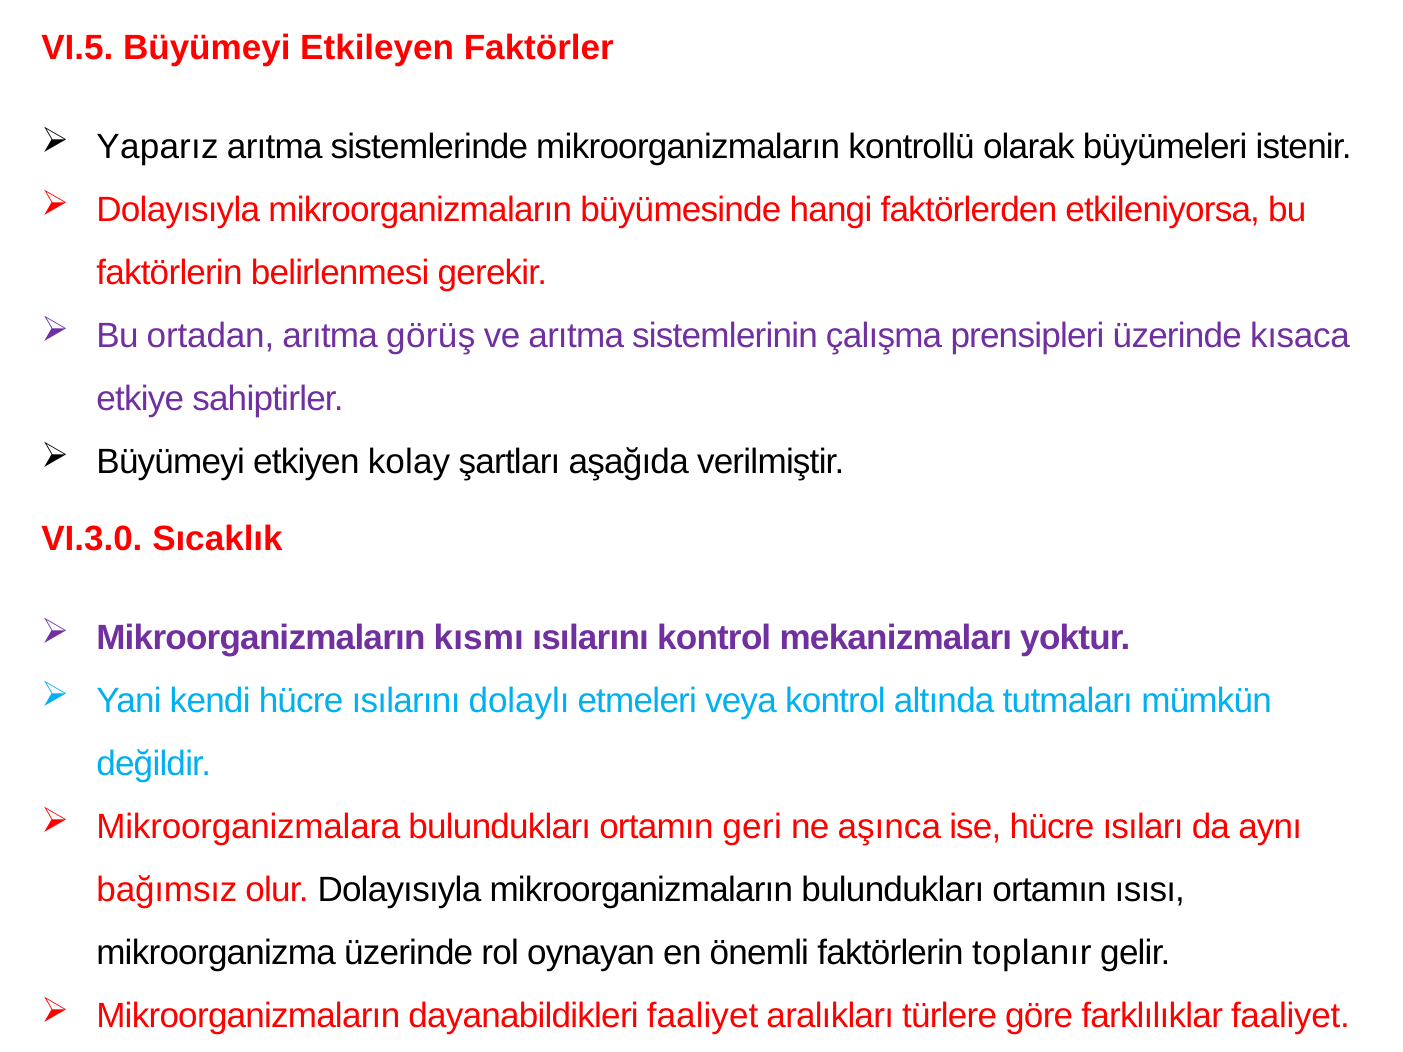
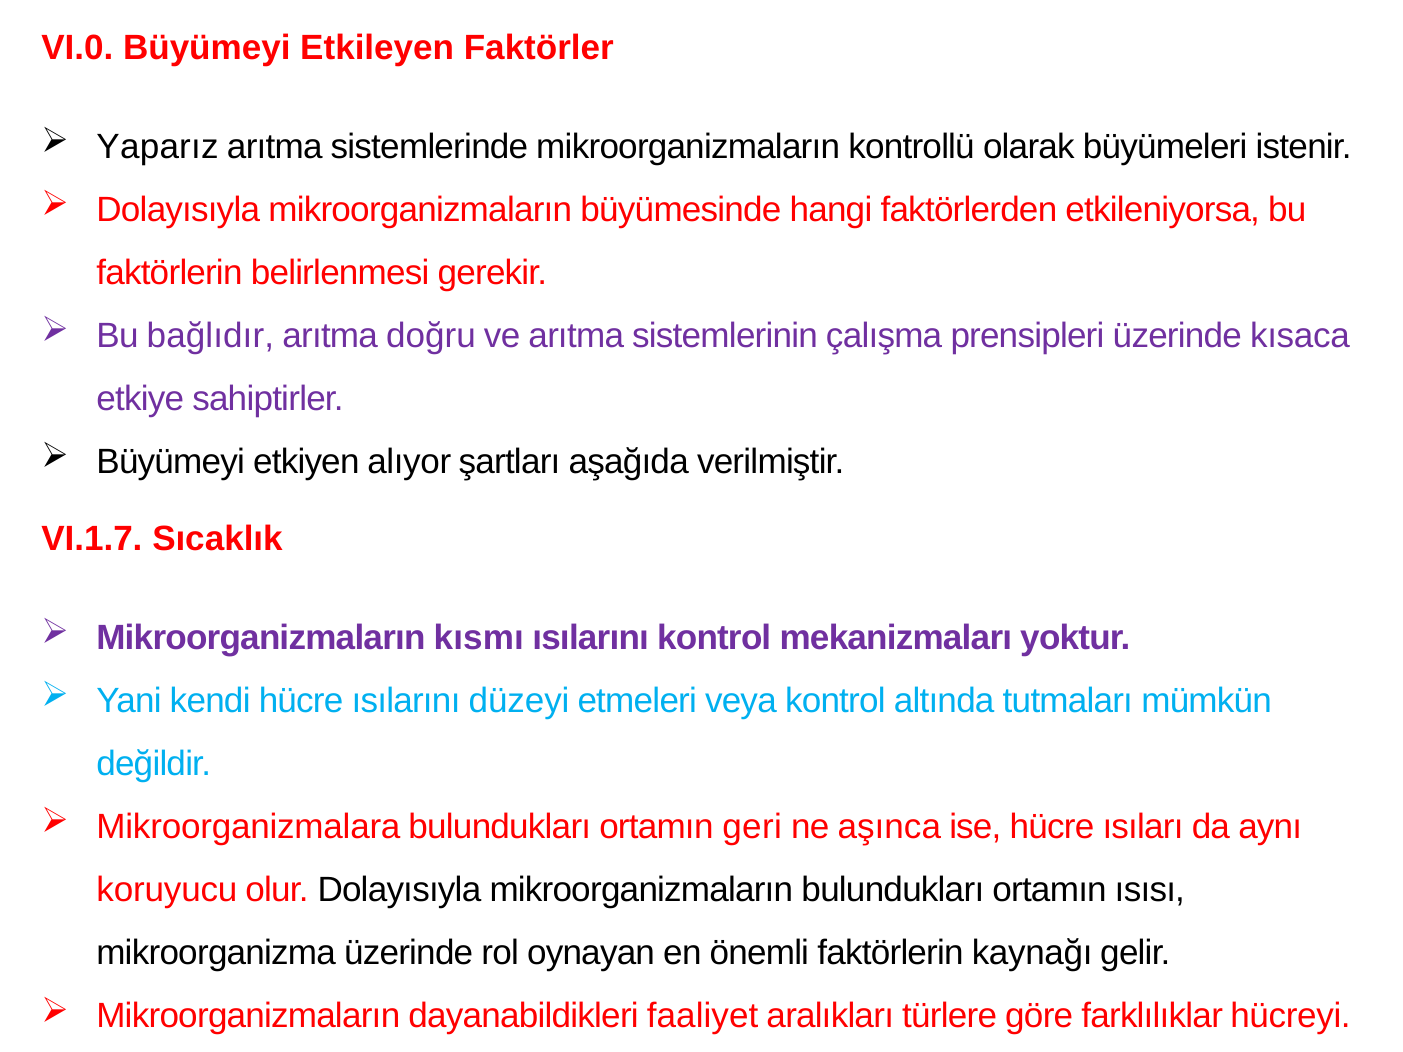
VI.5: VI.5 -> VI.0
ortadan: ortadan -> bağlıdır
görüş: görüş -> doğru
kolay: kolay -> alıyor
VI.3.0: VI.3.0 -> VI.1.7
dolaylı: dolaylı -> düzeyi
bağımsız: bağımsız -> koruyucu
toplanır: toplanır -> kaynağı
farklılıklar faaliyet: faaliyet -> hücreyi
